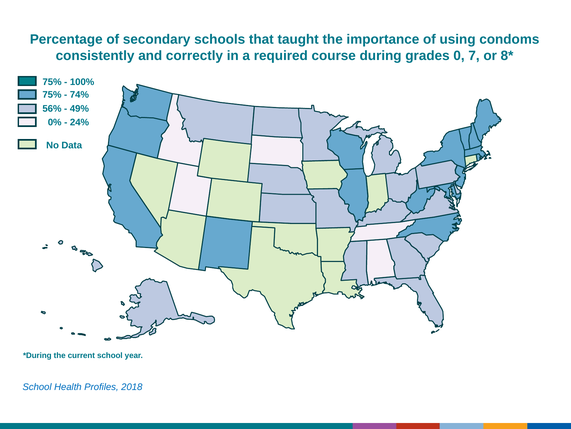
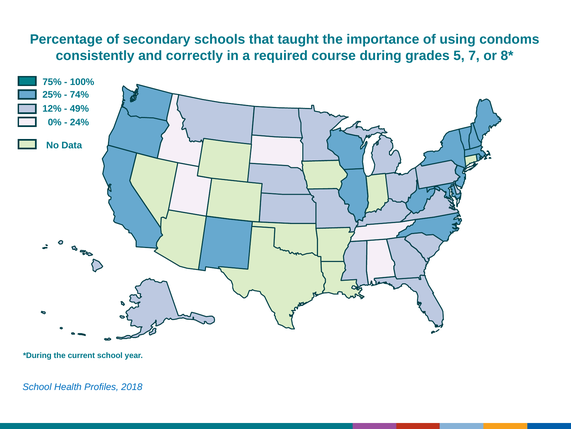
0: 0 -> 5
75% at (52, 94): 75% -> 25%
56%: 56% -> 12%
